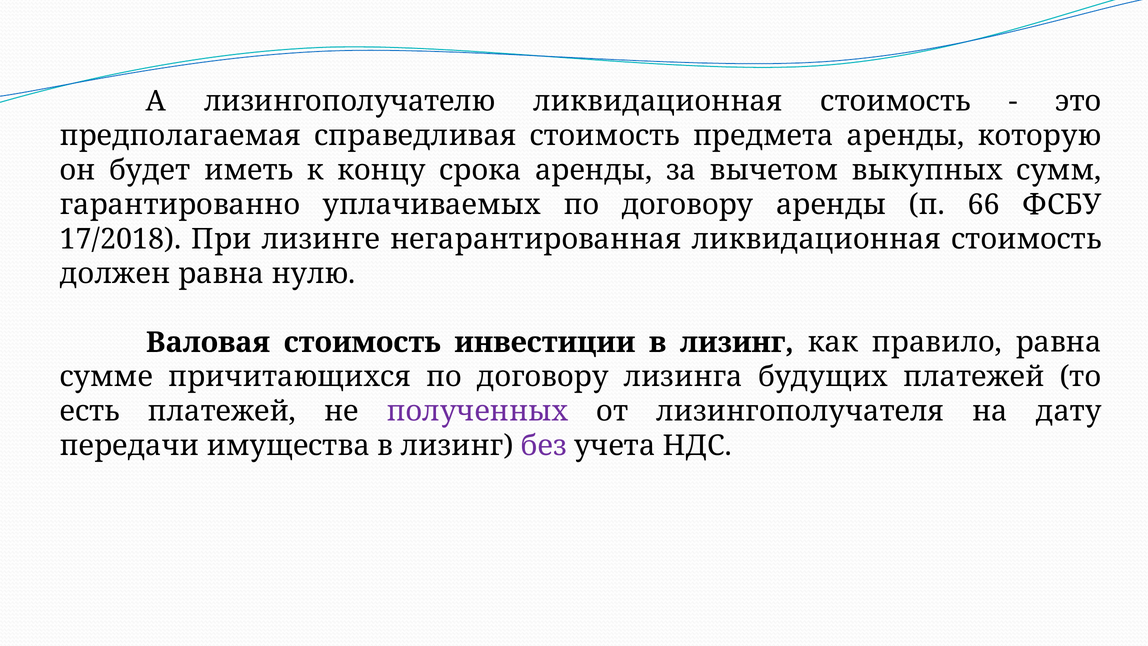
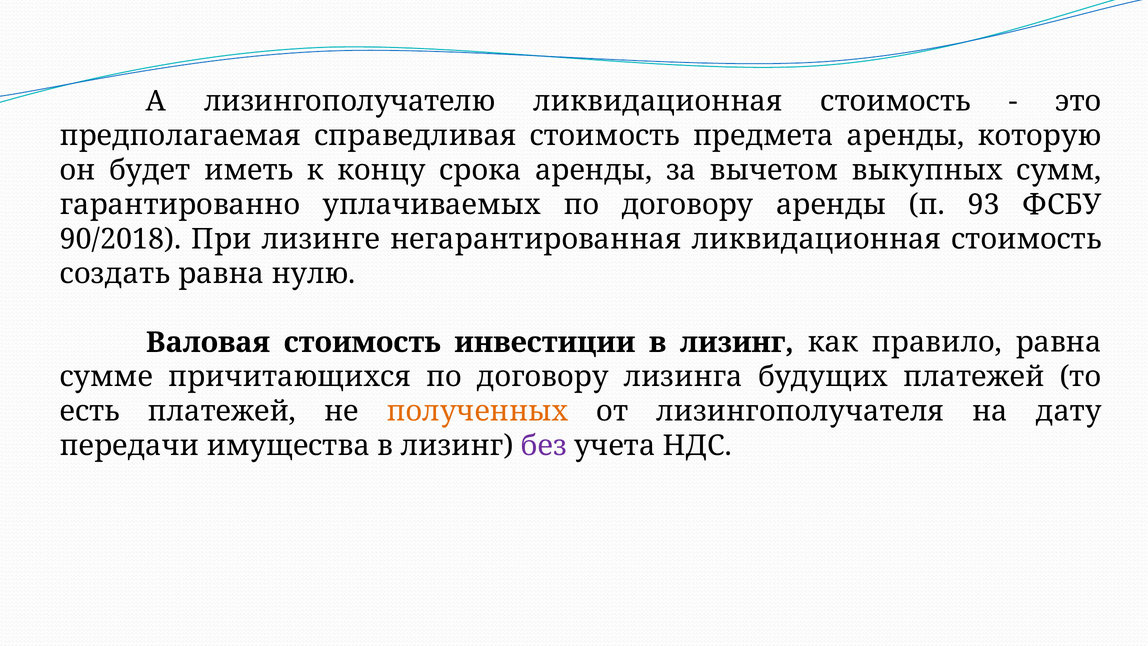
66: 66 -> 93
17/2018: 17/2018 -> 90/2018
должен: должен -> создать
полученных colour: purple -> orange
